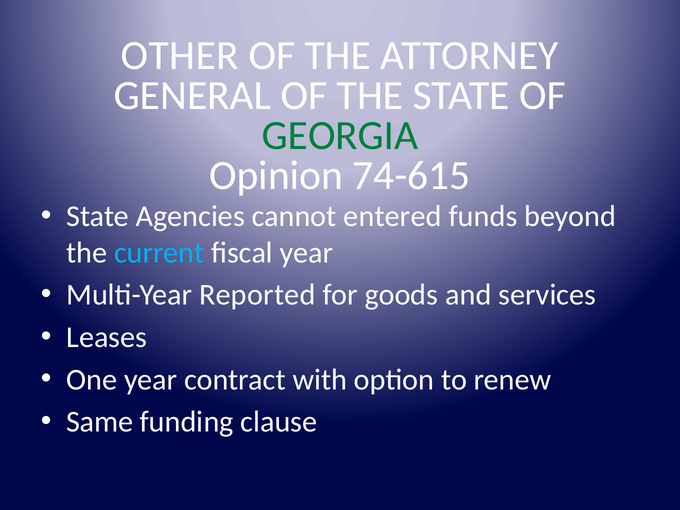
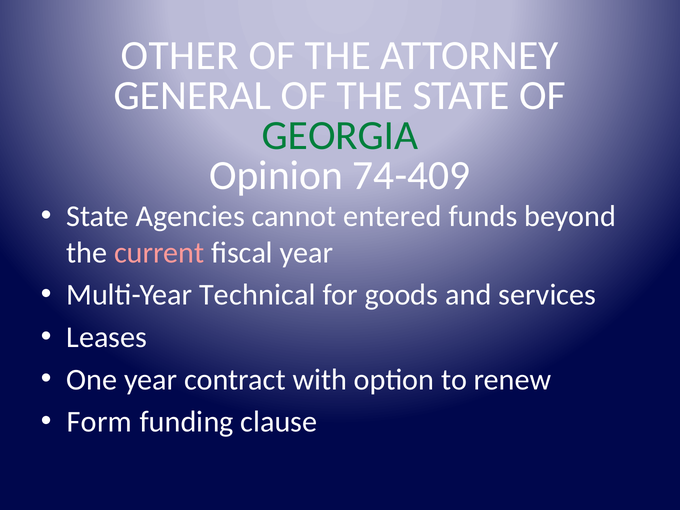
74-615: 74-615 -> 74-409
current colour: light blue -> pink
Reported: Reported -> Technical
Same: Same -> Form
